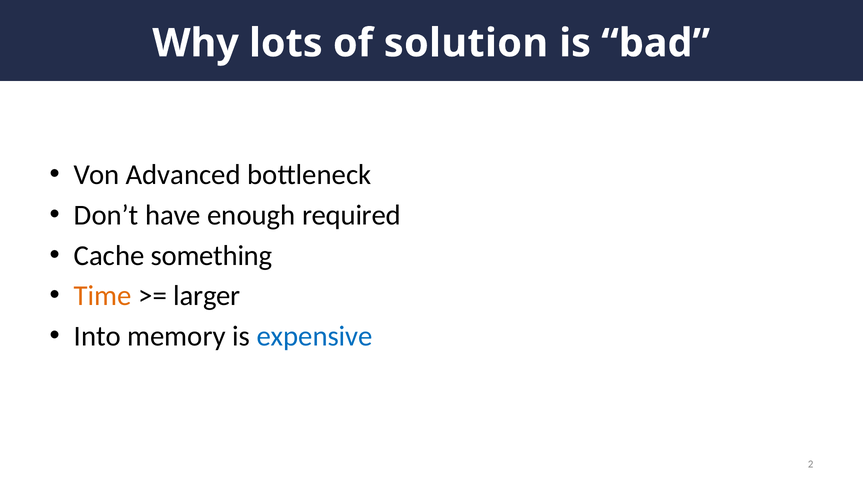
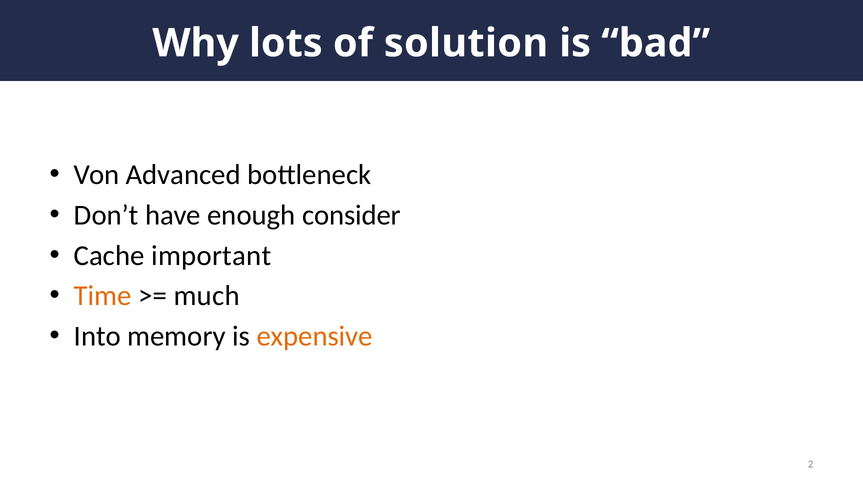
required: required -> consider
something: something -> important
larger: larger -> much
expensive colour: blue -> orange
